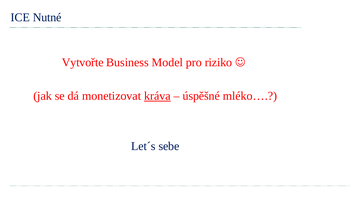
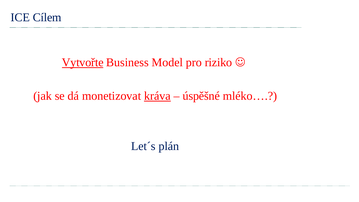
Nutné: Nutné -> Cílem
Vytvořte underline: none -> present
sebe: sebe -> plán
